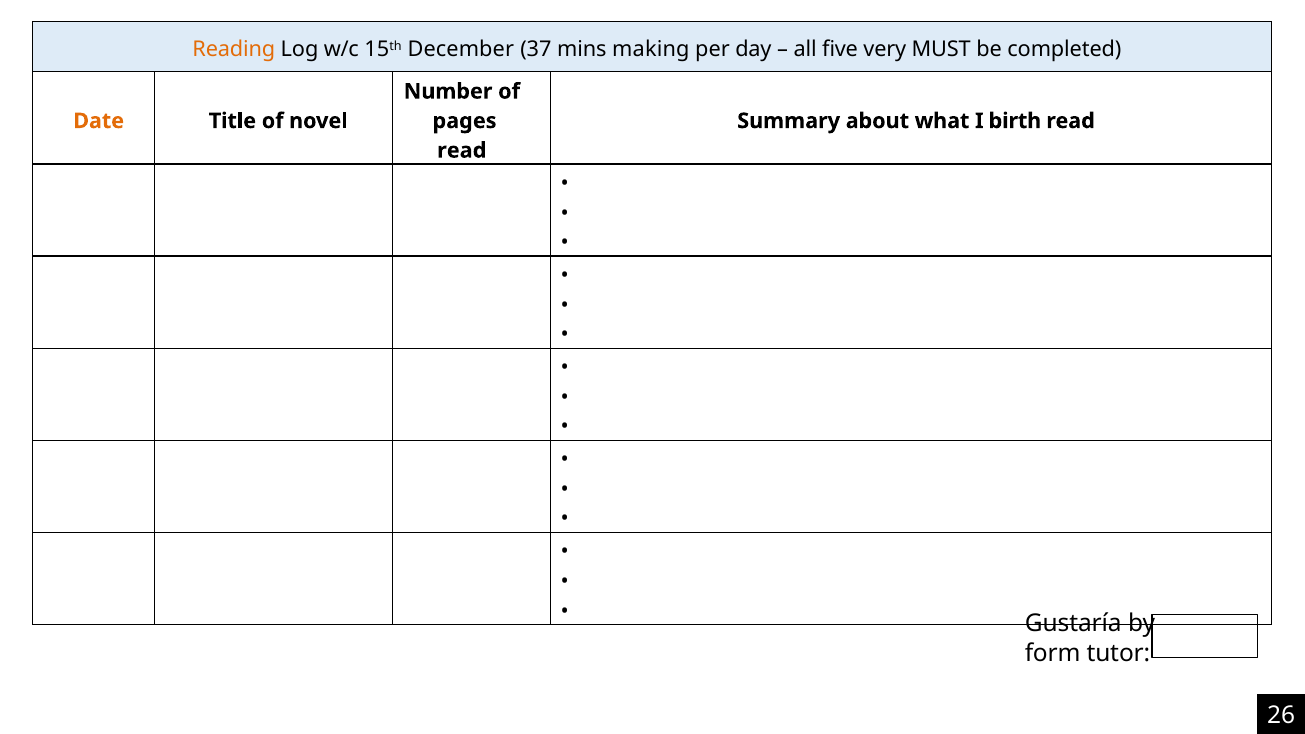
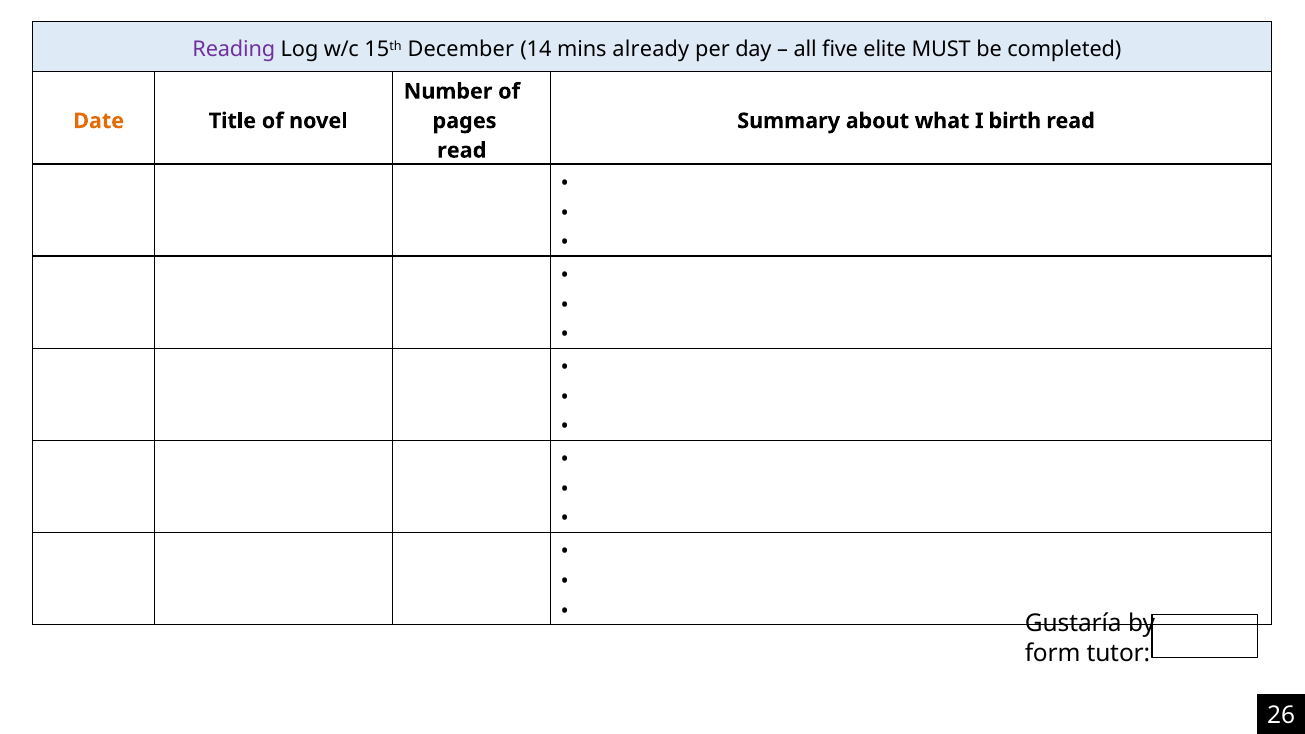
Reading colour: orange -> purple
37: 37 -> 14
making: making -> already
very: very -> elite
